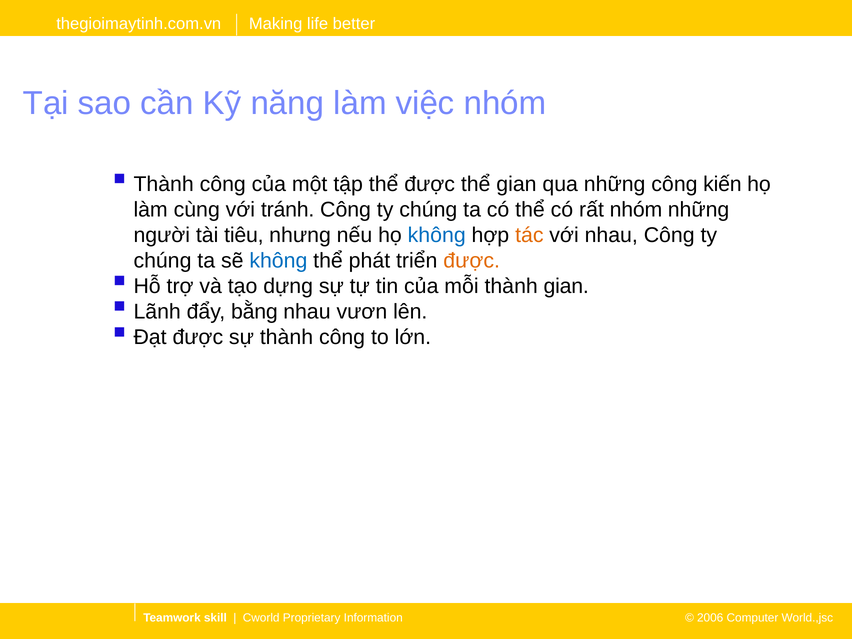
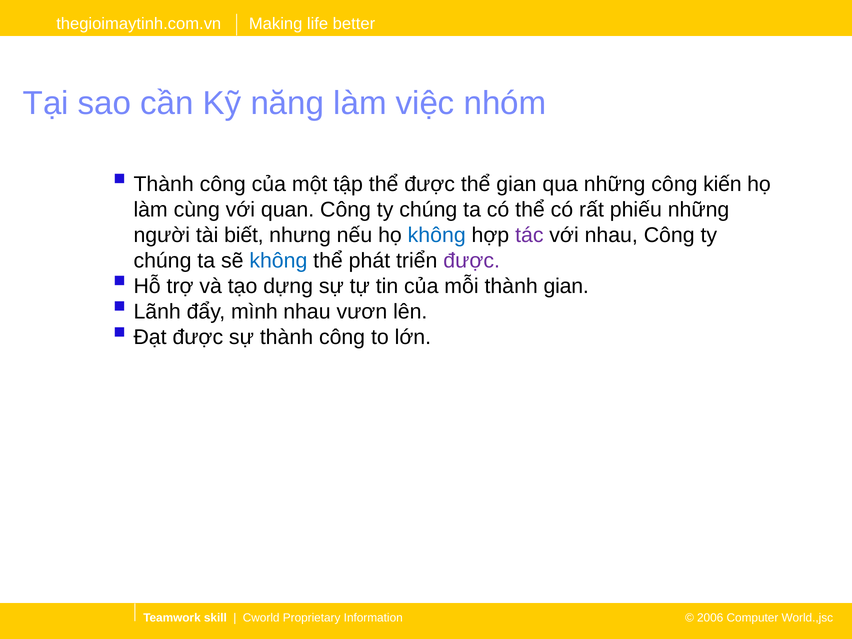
tránh: tránh -> quan
rất nhóm: nhóm -> phiếu
tiêu: tiêu -> biết
tác colour: orange -> purple
được at (472, 261) colour: orange -> purple
bằng: bằng -> mình
